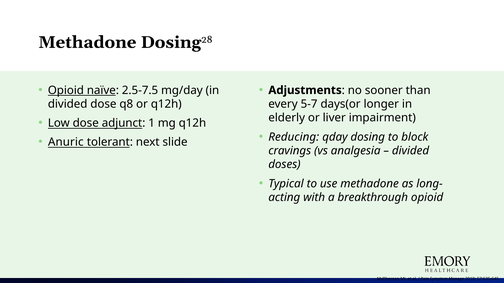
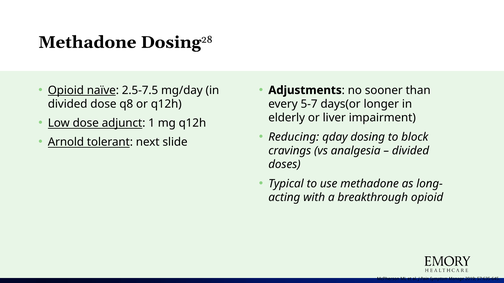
Anuric: Anuric -> Arnold
